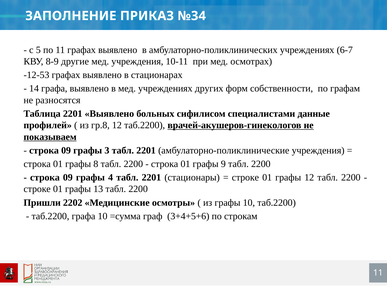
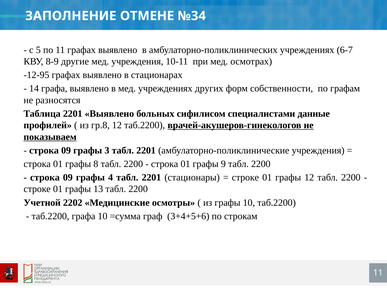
ПРИКАЗ: ПРИКАЗ -> ОТМЕНЕ
-12-53: -12-53 -> -12-95
Пришли: Пришли -> Учетной
